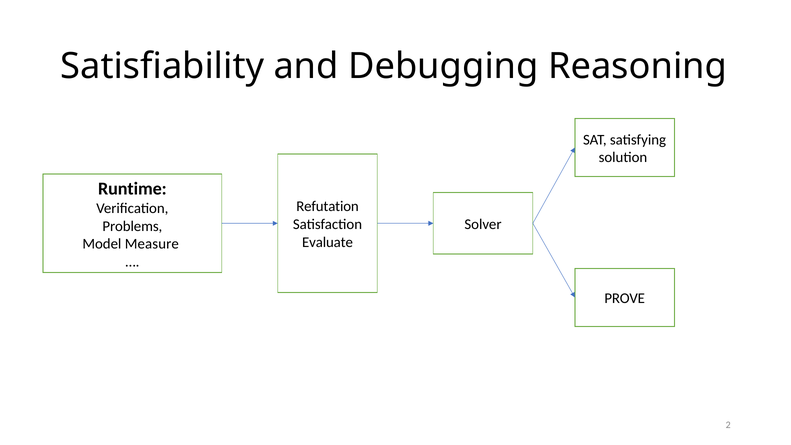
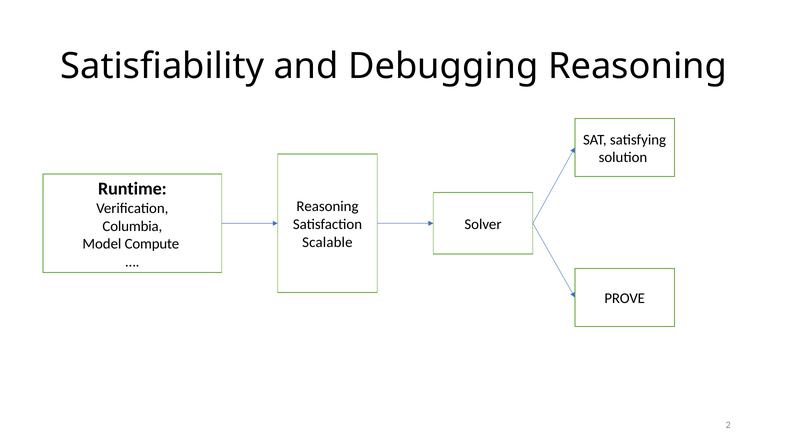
Refutation at (328, 207): Refutation -> Reasoning
Problems: Problems -> Columbia
Evaluate: Evaluate -> Scalable
Measure: Measure -> Compute
